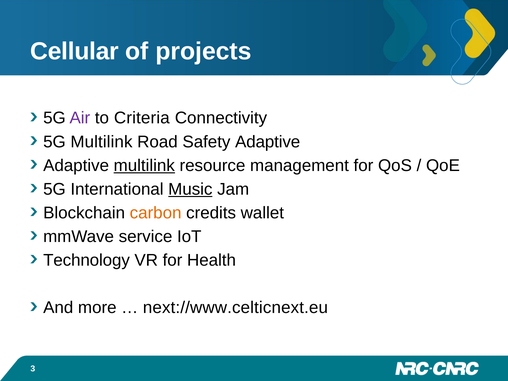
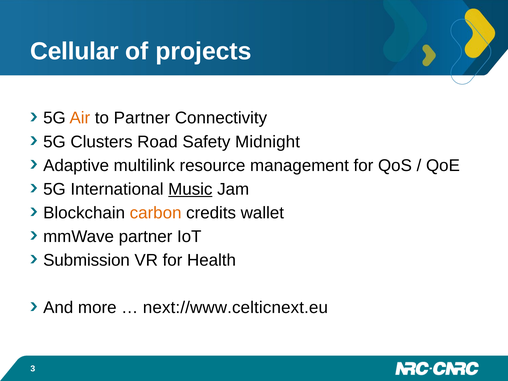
Air colour: purple -> orange
to Criteria: Criteria -> Partner
5G Multilink: Multilink -> Clusters
Safety Adaptive: Adaptive -> Midnight
multilink at (144, 165) underline: present -> none
mmWave service: service -> partner
Technology: Technology -> Submission
